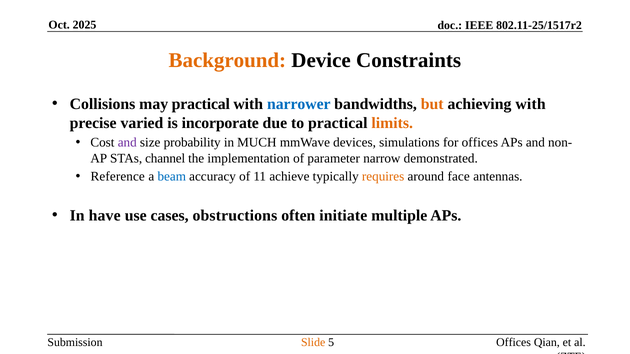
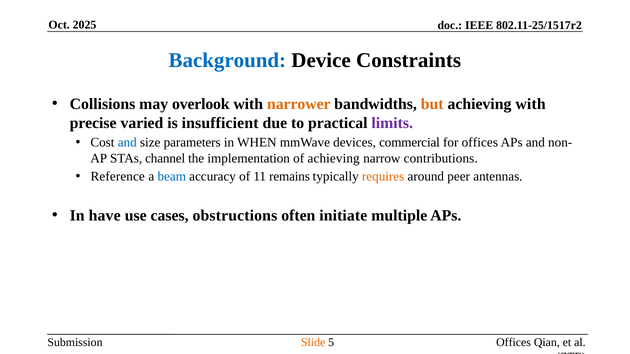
Background colour: orange -> blue
may practical: practical -> overlook
narrower colour: blue -> orange
incorporate: incorporate -> insufficient
limits colour: orange -> purple
and at (127, 143) colour: purple -> blue
probability: probability -> parameters
MUCH: MUCH -> WHEN
simulations: simulations -> commercial
of parameter: parameter -> achieving
demonstrated: demonstrated -> contributions
achieve: achieve -> remains
face: face -> peer
